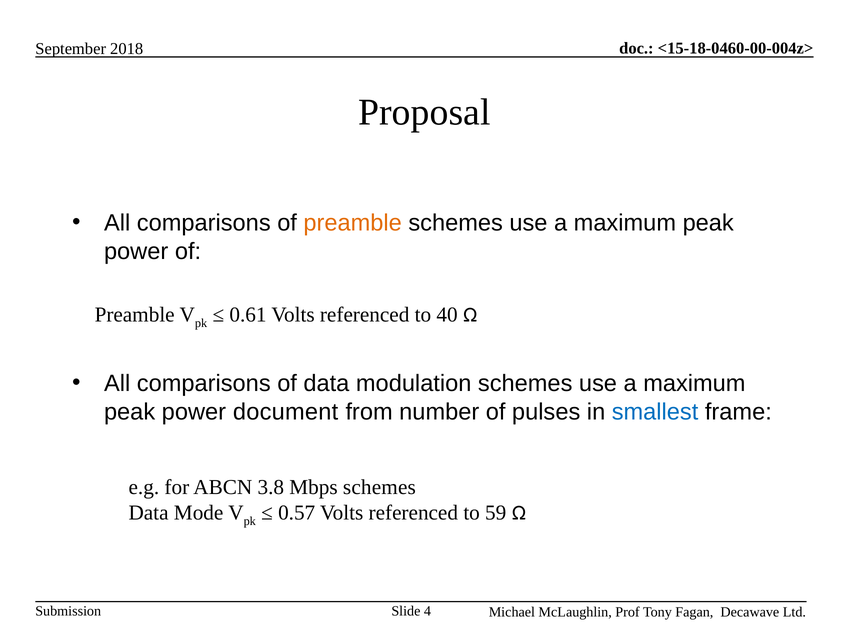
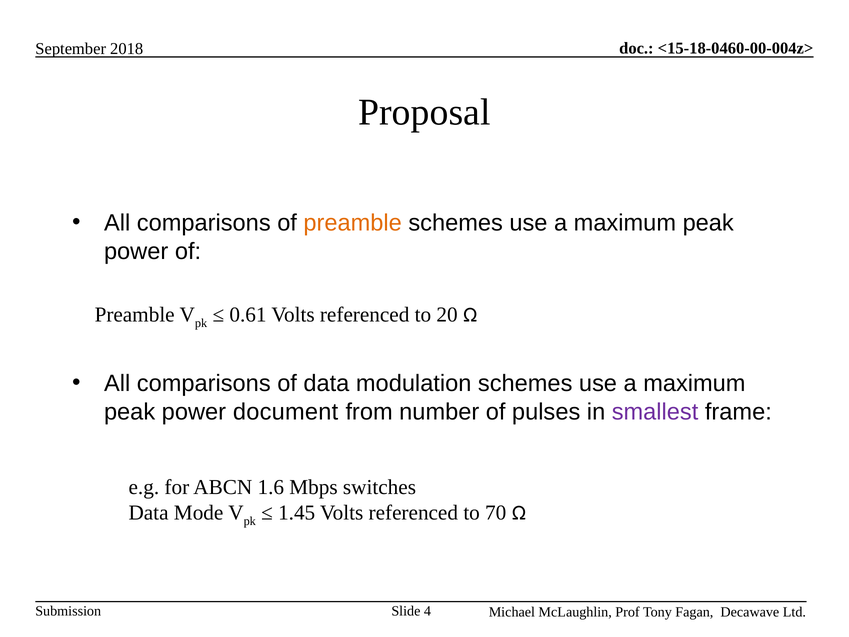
40: 40 -> 20
smallest colour: blue -> purple
3.8: 3.8 -> 1.6
Mbps schemes: schemes -> switches
0.57: 0.57 -> 1.45
59: 59 -> 70
